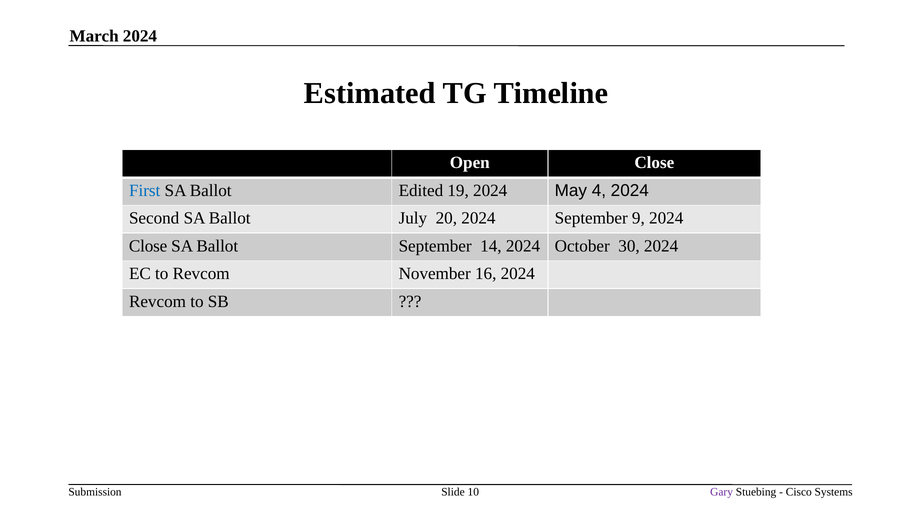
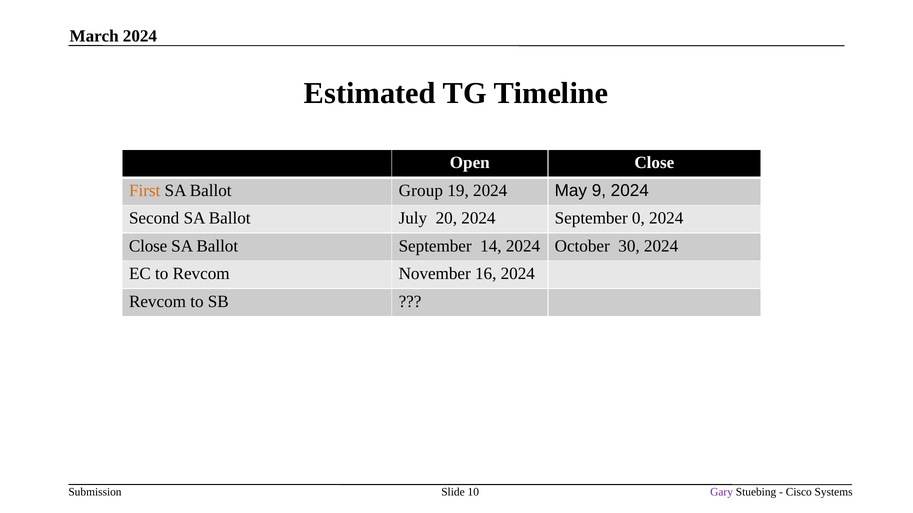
First colour: blue -> orange
Edited: Edited -> Group
4: 4 -> 9
9: 9 -> 0
